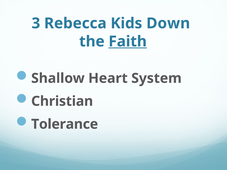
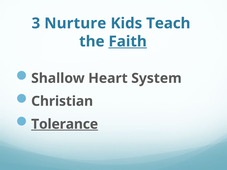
Rebecca: Rebecca -> Nurture
Down: Down -> Teach
Tolerance underline: none -> present
